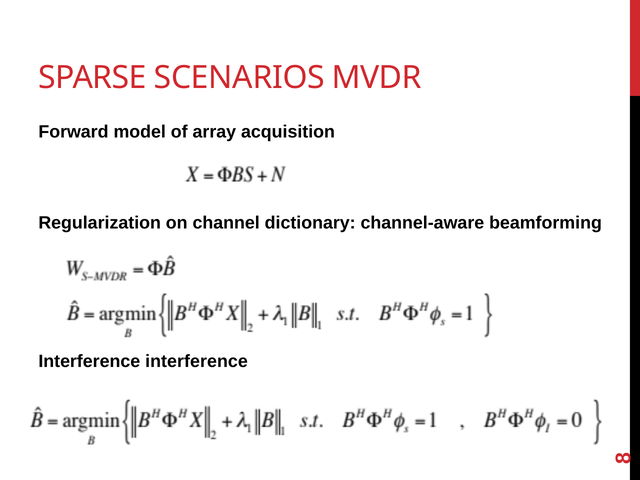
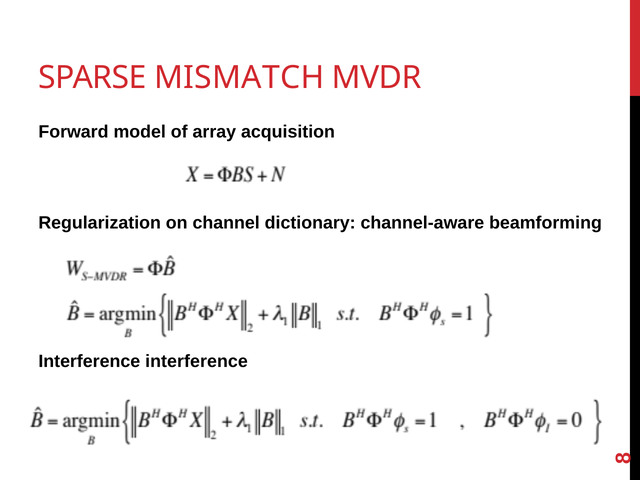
SCENARIOS: SCENARIOS -> MISMATCH
